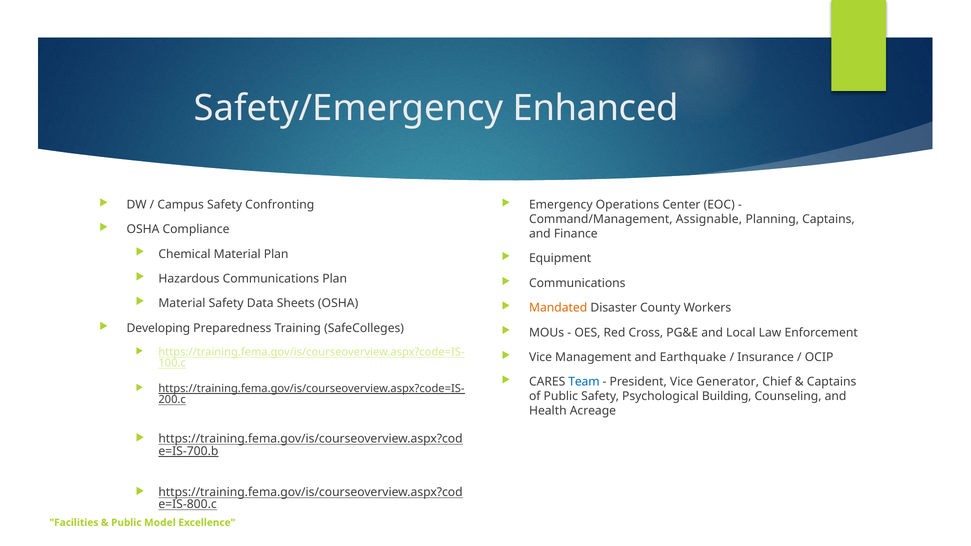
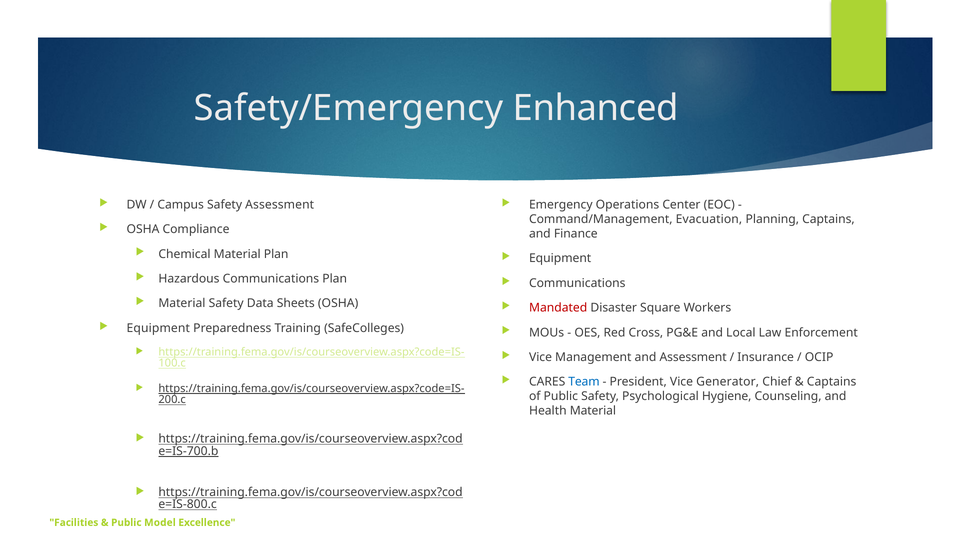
Safety Confronting: Confronting -> Assessment
Assignable: Assignable -> Evacuation
Mandated colour: orange -> red
County: County -> Square
Developing at (158, 328): Developing -> Equipment
and Earthquake: Earthquake -> Assessment
Building: Building -> Hygiene
Health Acreage: Acreage -> Material
